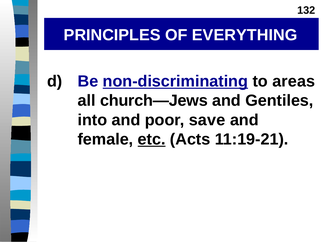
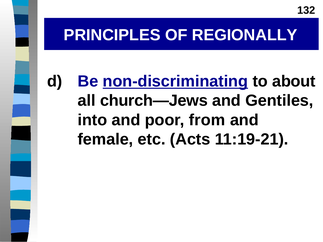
EVERYTHING: EVERYTHING -> REGIONALLY
areas: areas -> about
save: save -> from
etc underline: present -> none
